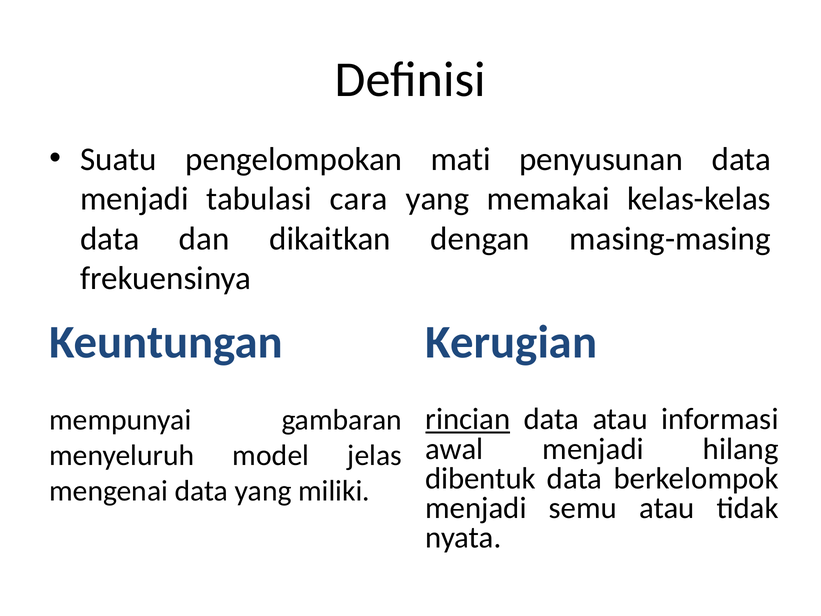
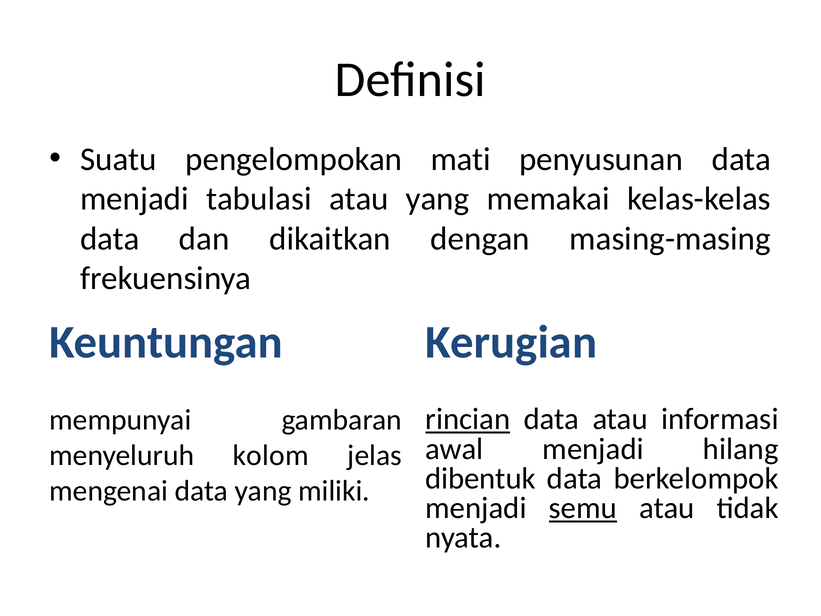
tabulasi cara: cara -> atau
model: model -> kolom
semu underline: none -> present
